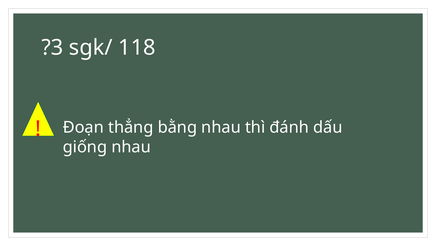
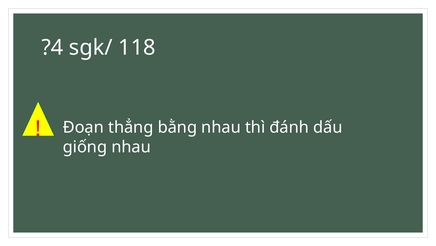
?3: ?3 -> ?4
